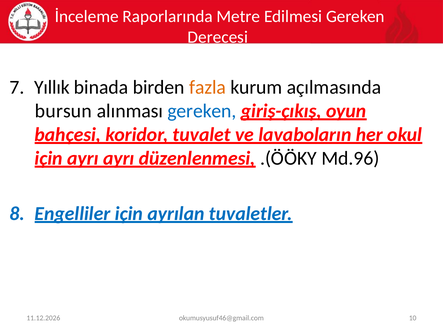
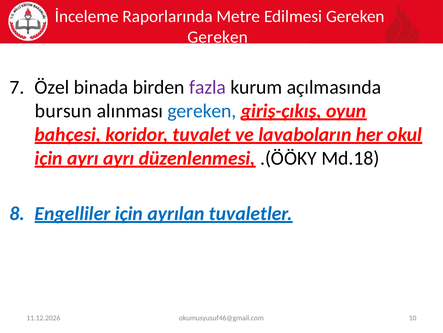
Derecesi at (218, 37): Derecesi -> Gereken
Yıllık: Yıllık -> Özel
fazla colour: orange -> purple
Md.96: Md.96 -> Md.18
